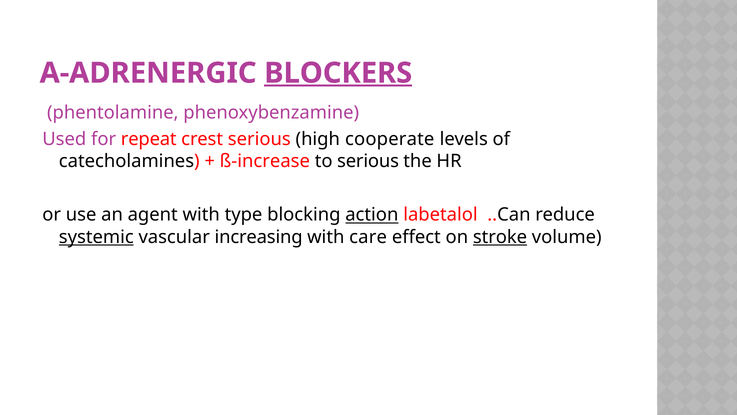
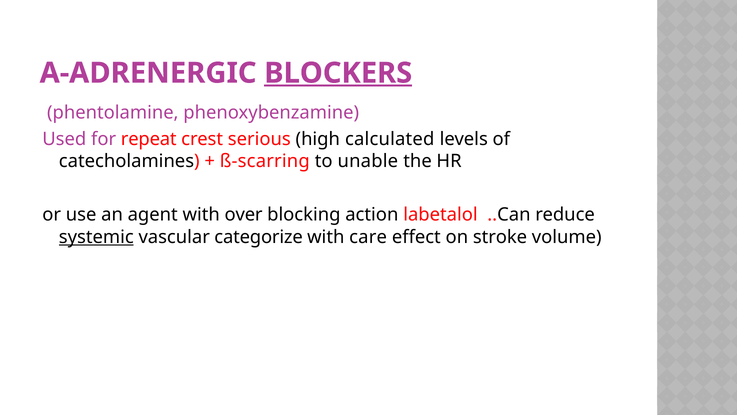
cooperate: cooperate -> calculated
ß-increase: ß-increase -> ß-scarring
to serious: serious -> unable
type: type -> over
action underline: present -> none
increasing: increasing -> categorize
stroke underline: present -> none
